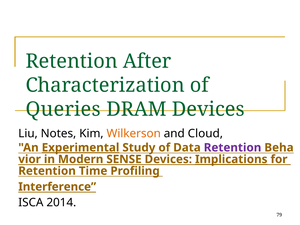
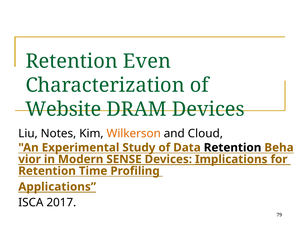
After: After -> Even
Queries: Queries -> Website
Experimental underline: present -> none
Retention at (233, 148) colour: purple -> black
Interference: Interference -> Applications
2014: 2014 -> 2017
